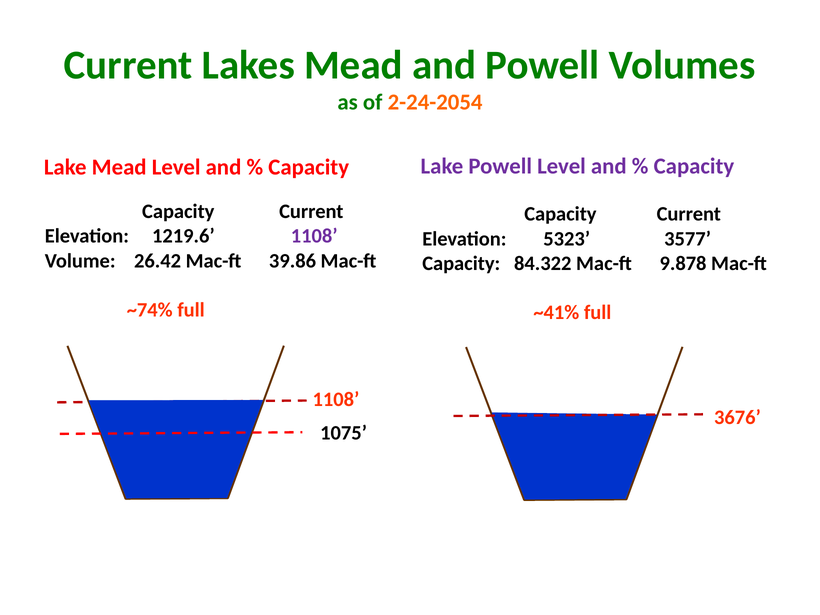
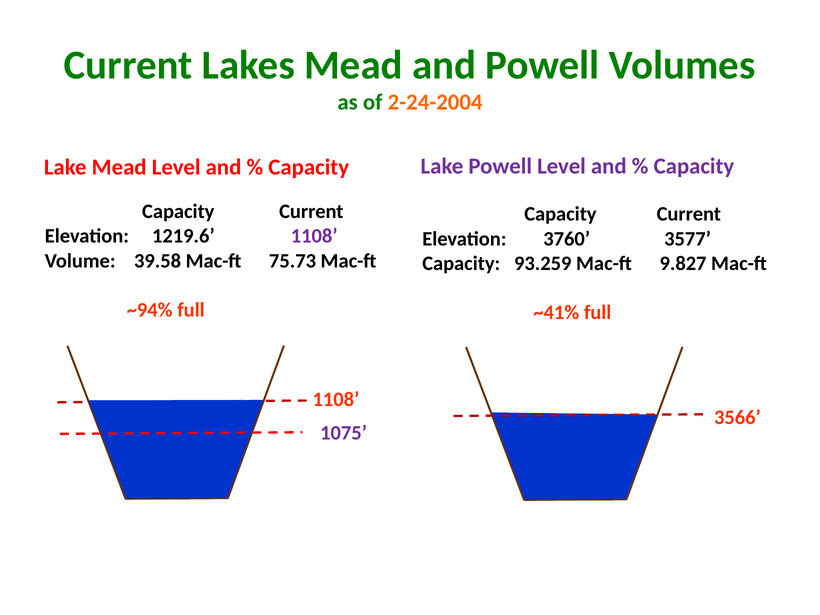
2-24-2054: 2-24-2054 -> 2-24-2004
5323: 5323 -> 3760
26.42: 26.42 -> 39.58
39.86: 39.86 -> 75.73
84.322: 84.322 -> 93.259
9.878: 9.878 -> 9.827
~74%: ~74% -> ~94%
3676: 3676 -> 3566
1075 colour: black -> purple
